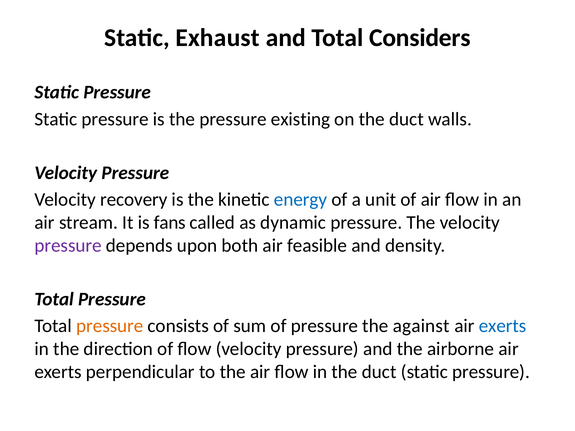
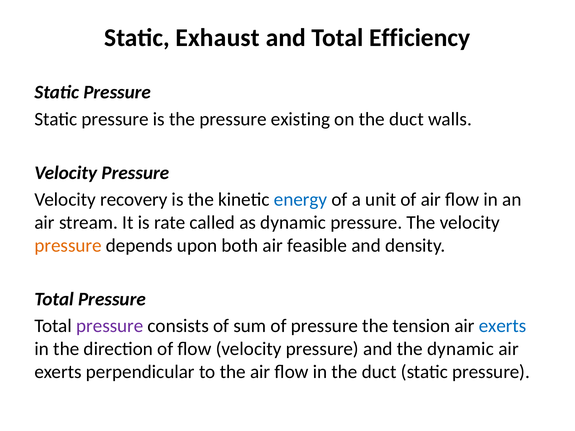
Considers: Considers -> Efficiency
fans: fans -> rate
pressure at (68, 246) colour: purple -> orange
pressure at (110, 326) colour: orange -> purple
against: against -> tension
the airborne: airborne -> dynamic
